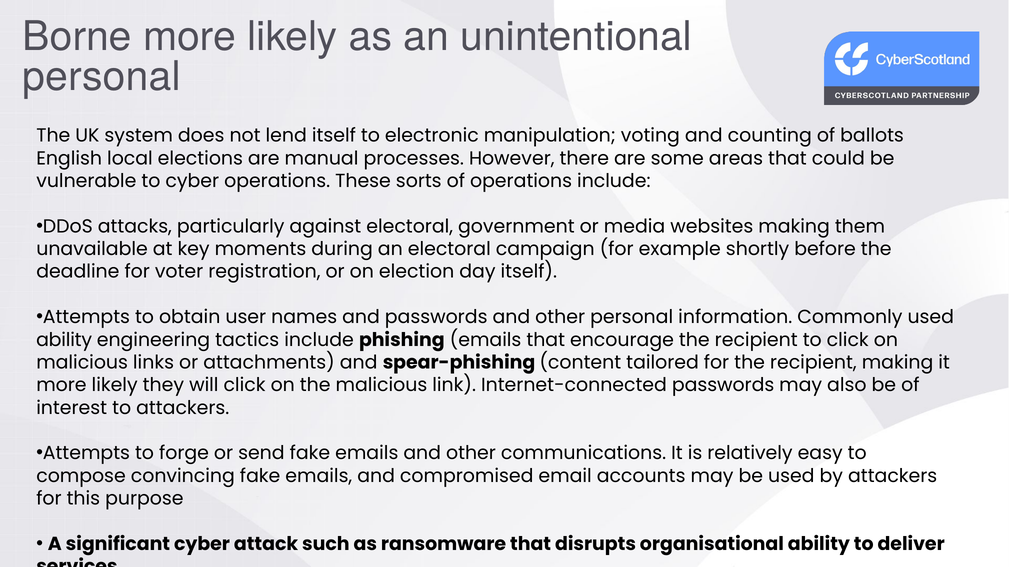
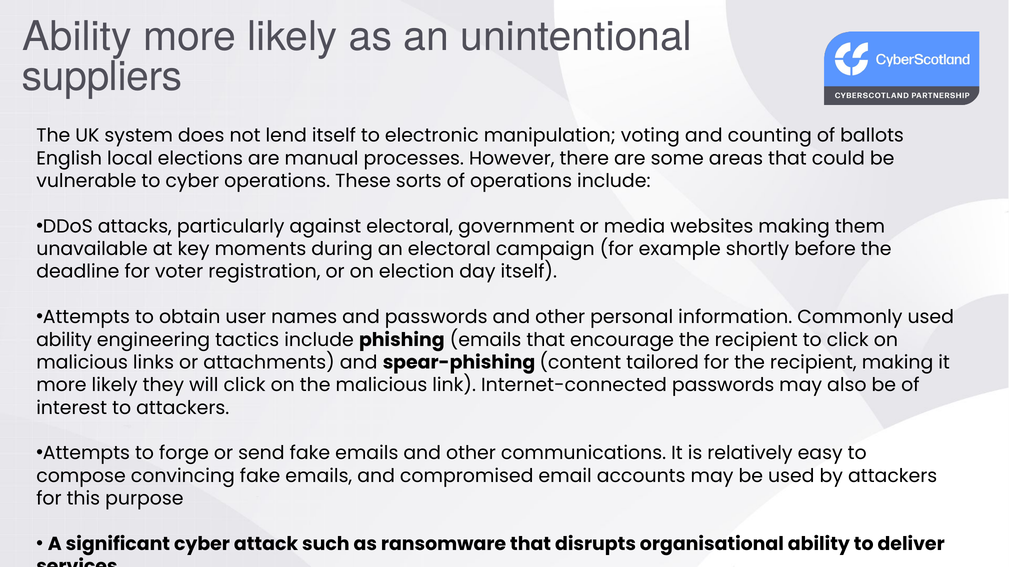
Borne at (77, 37): Borne -> Ability
personal at (102, 77): personal -> suppliers
